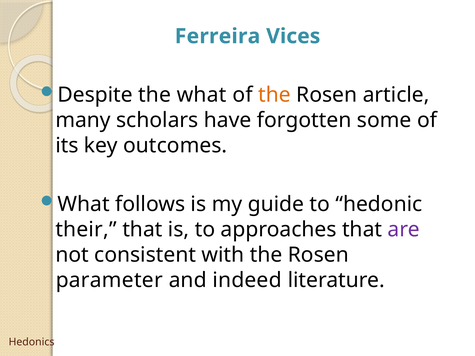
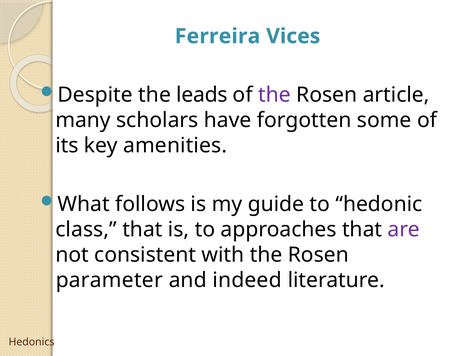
the what: what -> leads
the at (274, 95) colour: orange -> purple
outcomes: outcomes -> amenities
their: their -> class
